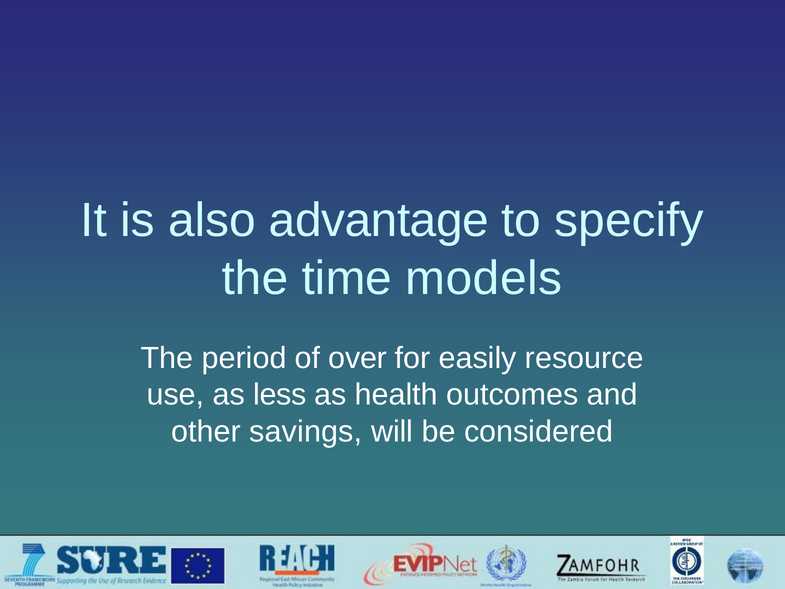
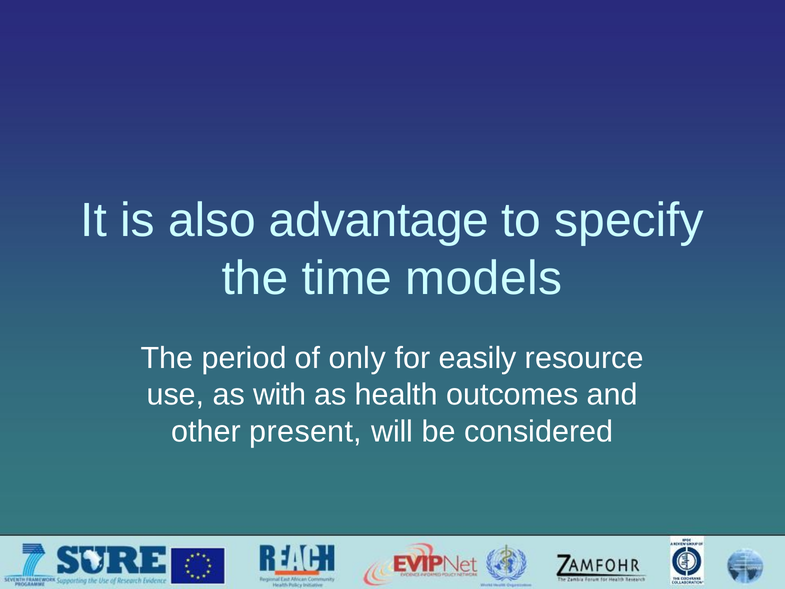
over: over -> only
less: less -> with
savings: savings -> present
